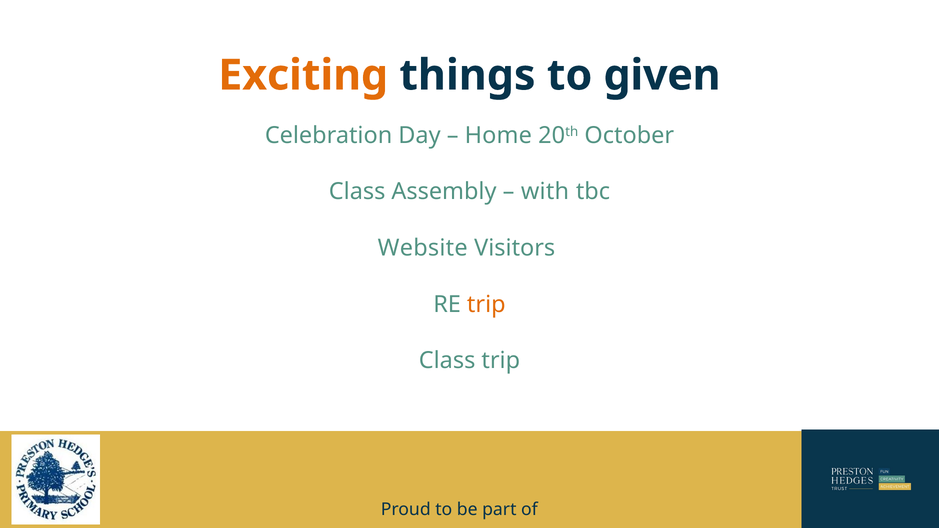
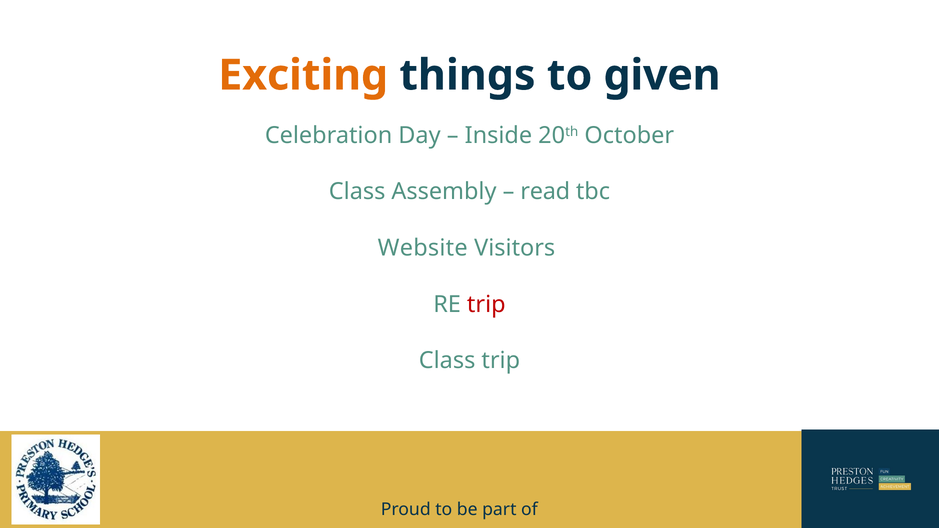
Home: Home -> Inside
with: with -> read
trip at (486, 304) colour: orange -> red
